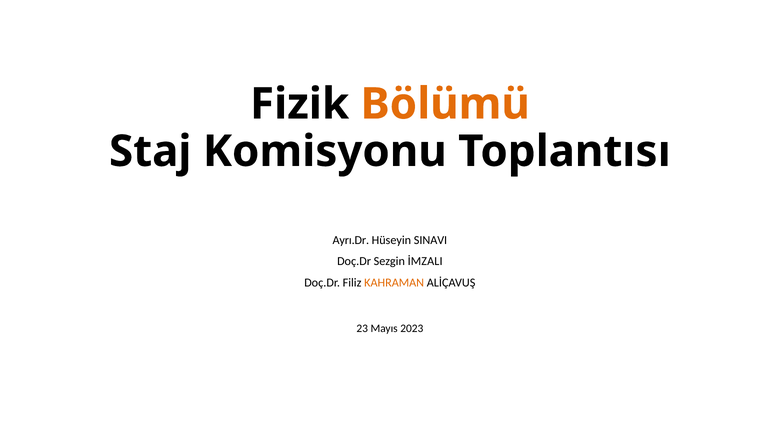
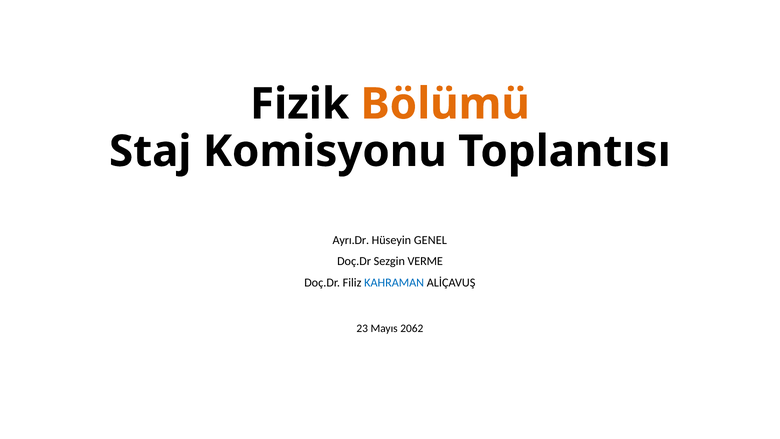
SINAVI: SINAVI -> GENEL
İMZALI: İMZALI -> VERME
KAHRAMAN colour: orange -> blue
2023: 2023 -> 2062
